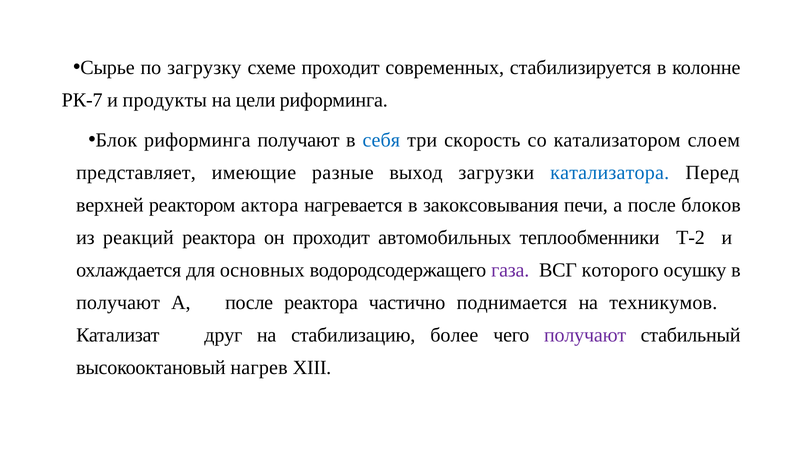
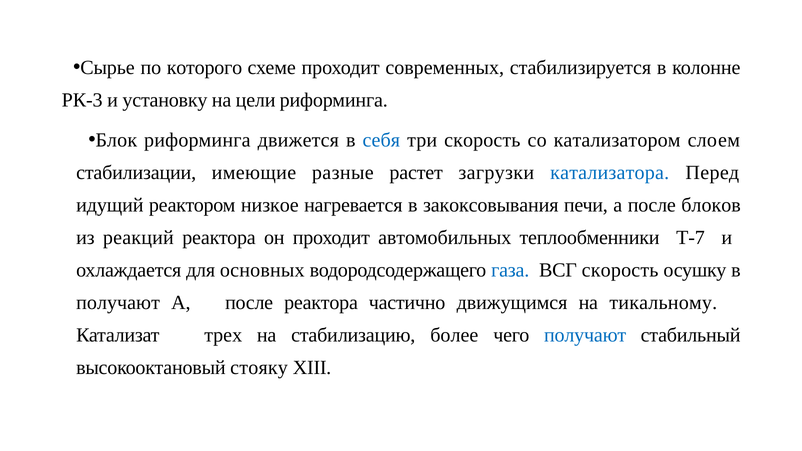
загрузку: загрузку -> которого
РК-7: РК-7 -> РК-3
продукты: продукты -> установку
риформинга получают: получают -> движется
представляет: представляет -> стабилизации
выход: выход -> растет
верхней: верхней -> идущий
актора: актора -> низкое
Т-2: Т-2 -> Т-7
газа colour: purple -> blue
ВСГ которого: которого -> скорость
поднимается: поднимается -> движущимся
техникумов: техникумов -> тикальному
друг: друг -> трех
получают at (585, 335) colour: purple -> blue
нагрев: нагрев -> стояку
